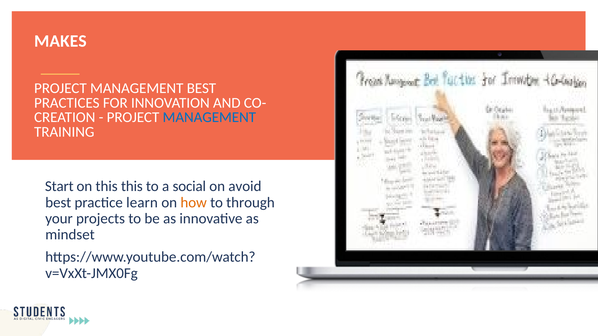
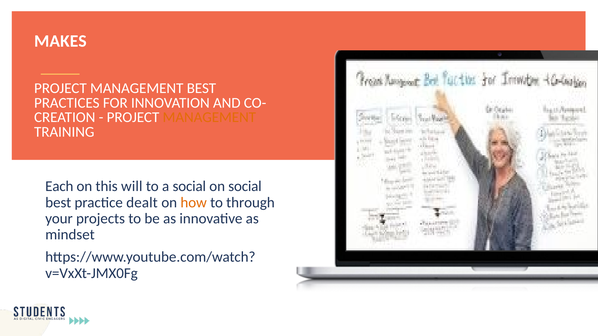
MANAGEMENT at (209, 117) colour: blue -> orange
Start: Start -> Each
this this: this -> will
on avoid: avoid -> social
learn: learn -> dealt
